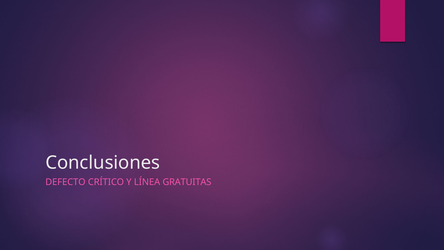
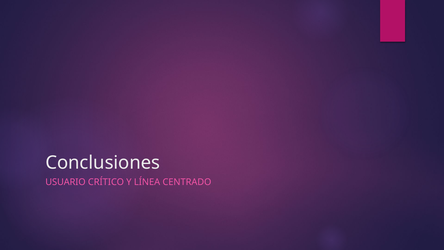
DEFECTO: DEFECTO -> USUARIO
GRATUITAS: GRATUITAS -> CENTRADO
